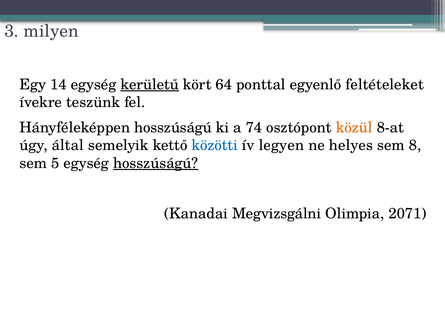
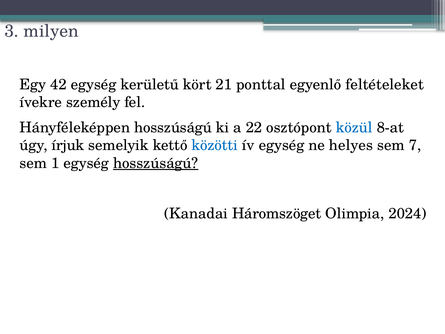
14: 14 -> 42
kerületű underline: present -> none
64: 64 -> 21
teszünk: teszünk -> személy
74: 74 -> 22
közül colour: orange -> blue
által: által -> írjuk
ív legyen: legyen -> egység
8: 8 -> 7
5: 5 -> 1
Megvizsgálni: Megvizsgálni -> Háromszöget
2071: 2071 -> 2024
